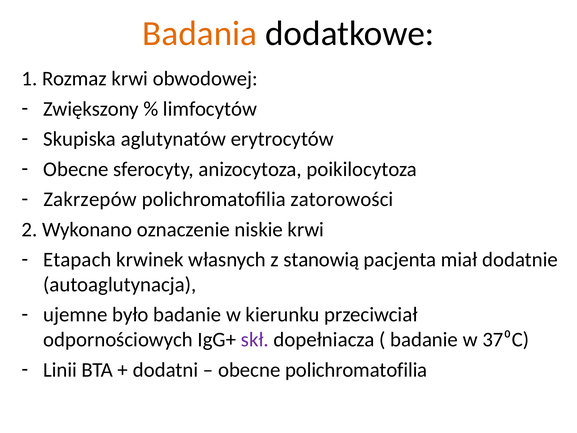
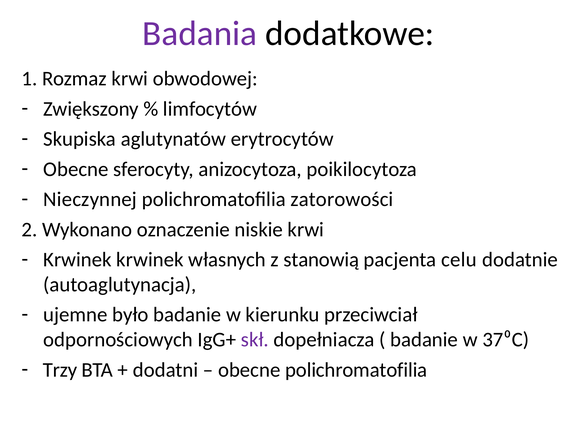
Badania colour: orange -> purple
Zakrzepów: Zakrzepów -> Nieczynnej
Etapach at (77, 259): Etapach -> Krwinek
miał: miał -> celu
Linii: Linii -> Trzy
